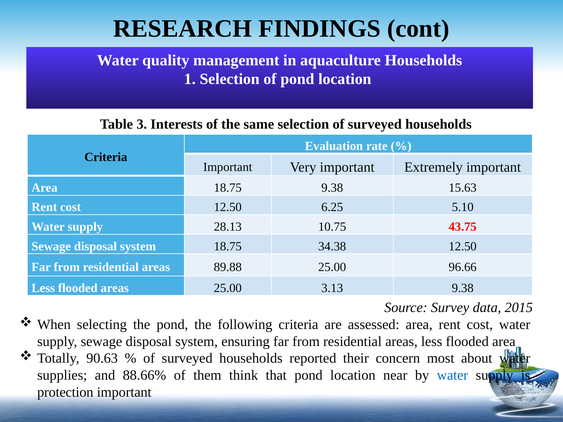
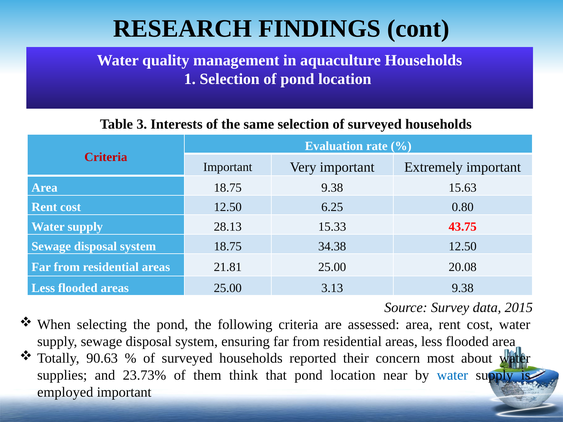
Criteria at (106, 157) colour: black -> red
5.10: 5.10 -> 0.80
10.75: 10.75 -> 15.33
89.88: 89.88 -> 21.81
96.66: 96.66 -> 20.08
88.66%: 88.66% -> 23.73%
protection: protection -> employed
